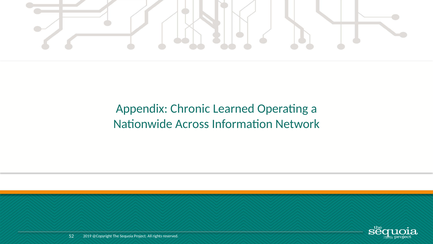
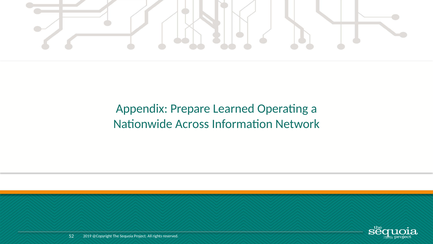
Chronic: Chronic -> Prepare
